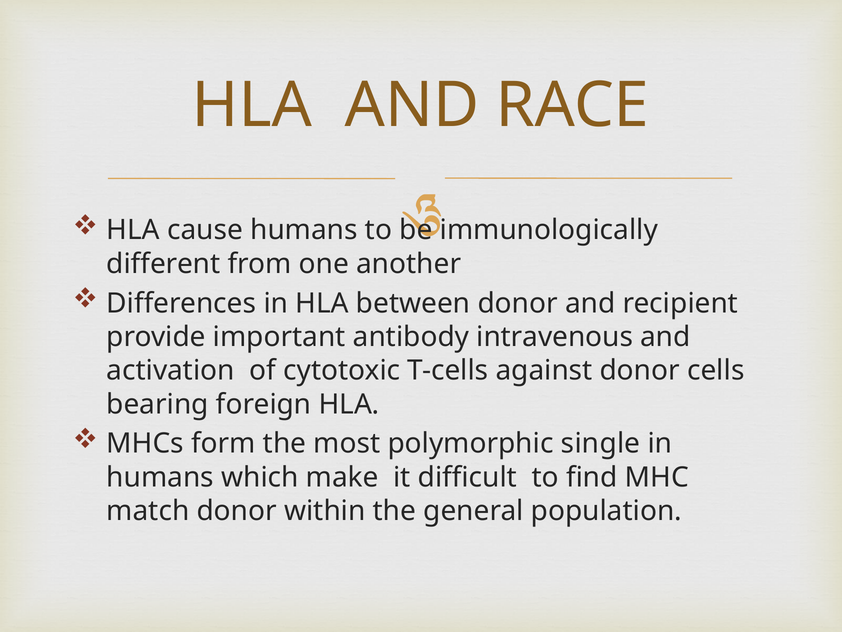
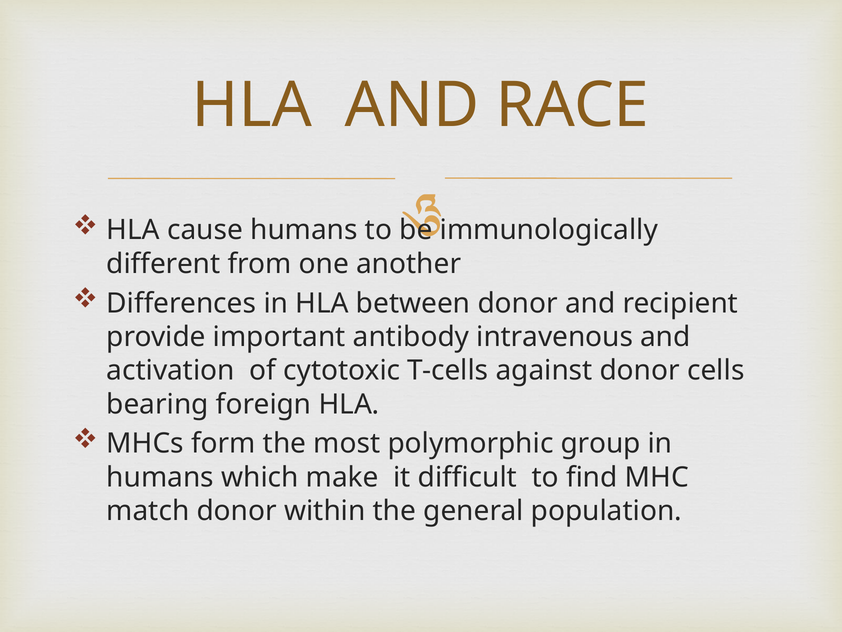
single: single -> group
